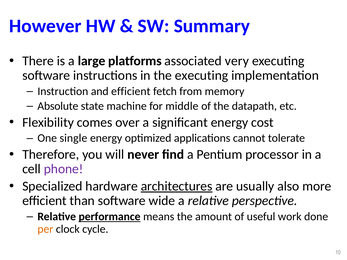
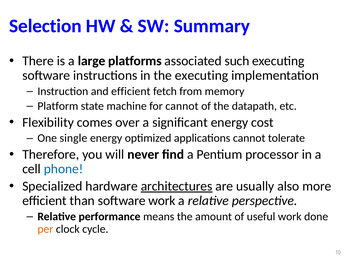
However: However -> Selection
very: very -> such
Absolute: Absolute -> Platform
for middle: middle -> cannot
phone colour: purple -> blue
software wide: wide -> work
performance underline: present -> none
